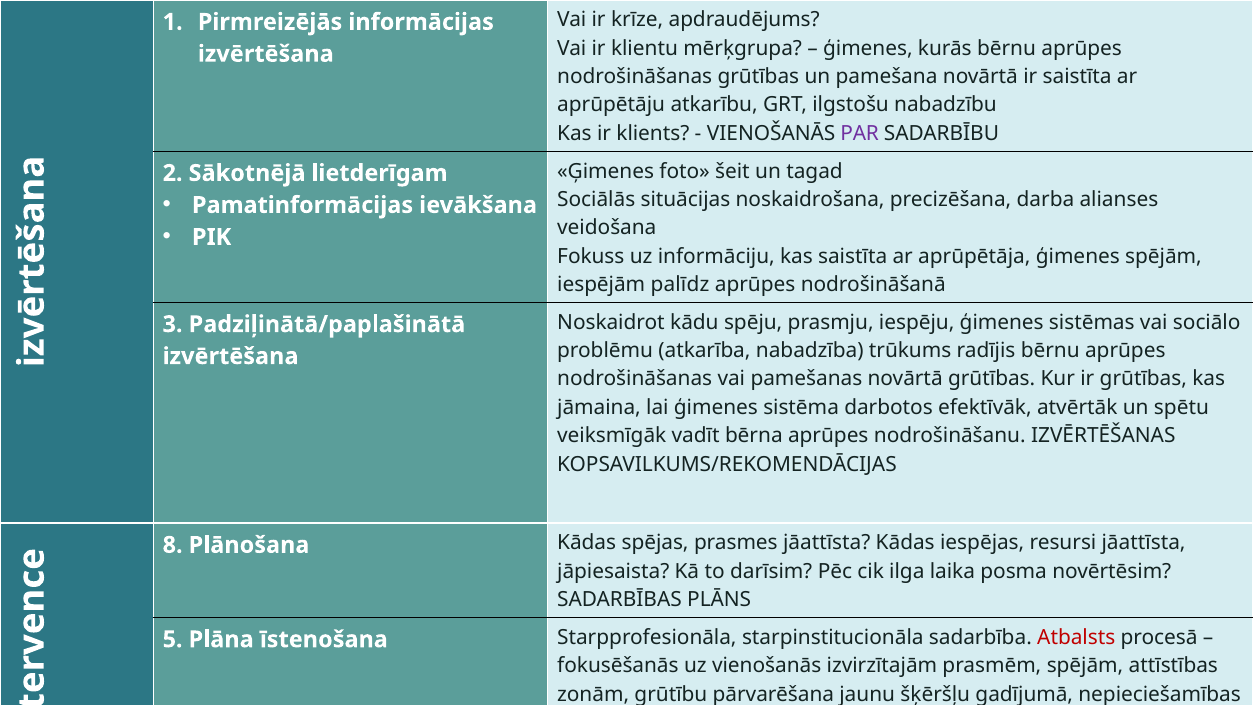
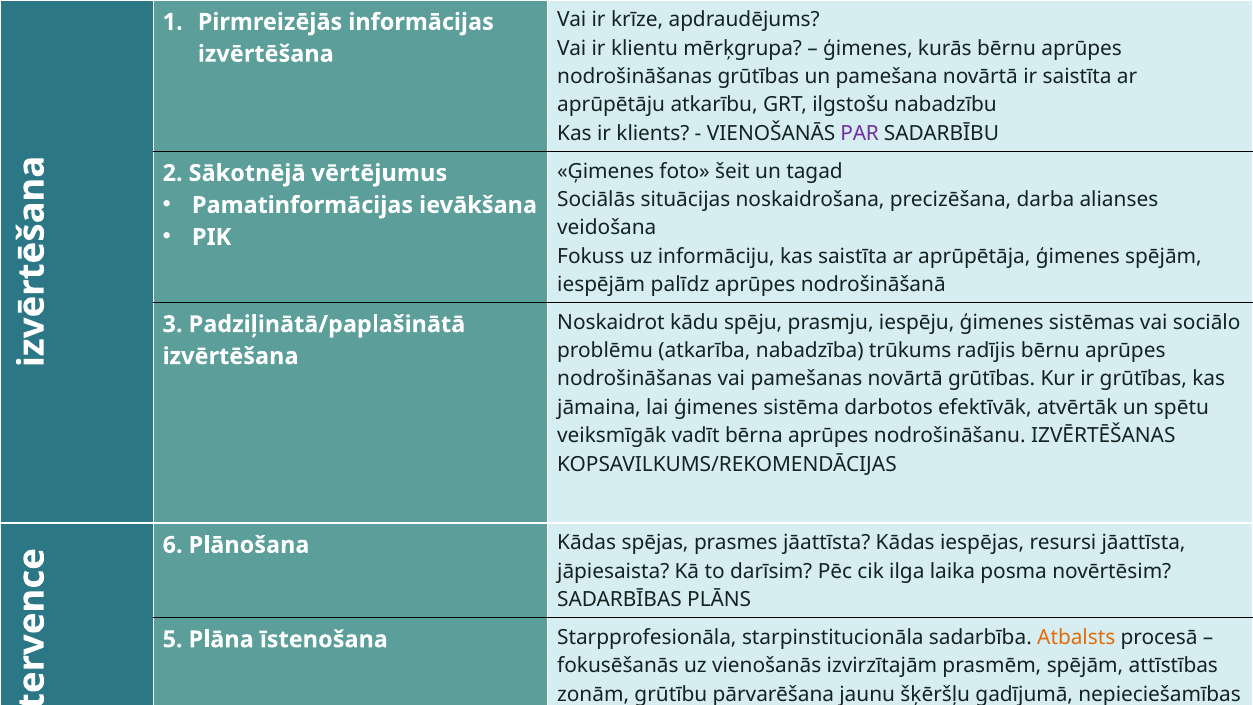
lietderīgam: lietderīgam -> vērtējumus
8 at (173, 545): 8 -> 6
Atbalsts colour: red -> orange
